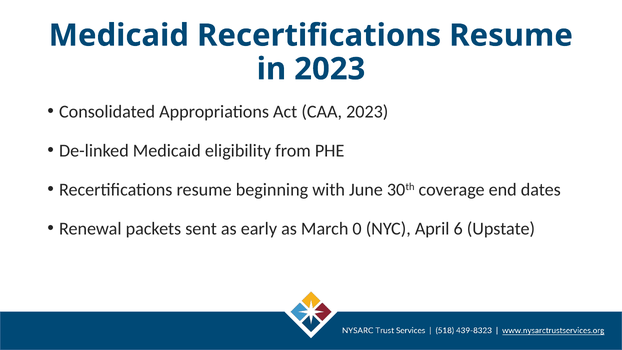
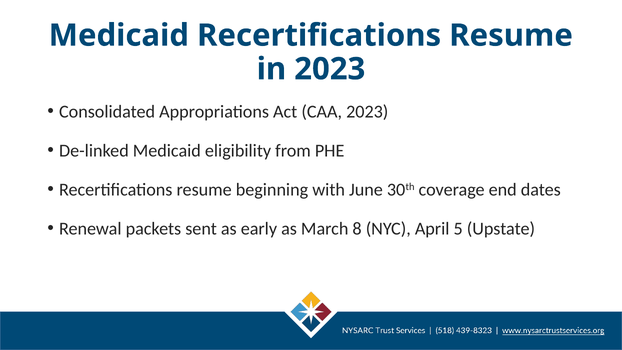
0: 0 -> 8
6: 6 -> 5
